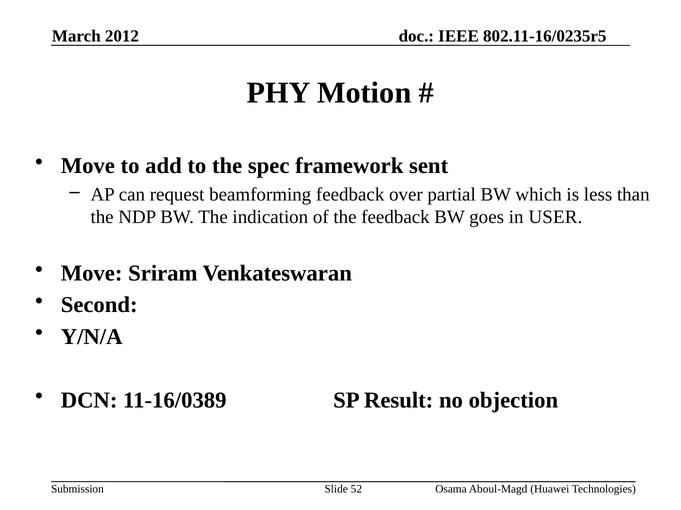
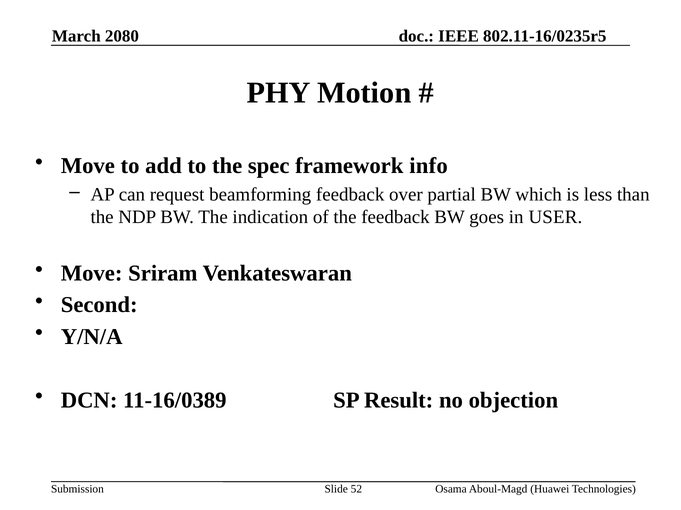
2012: 2012 -> 2080
sent: sent -> info
